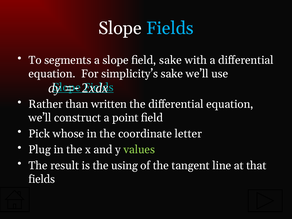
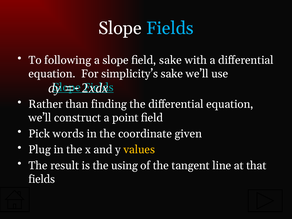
segments: segments -> following
written: written -> finding
whose: whose -> words
letter: letter -> given
values colour: light green -> yellow
